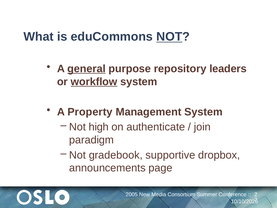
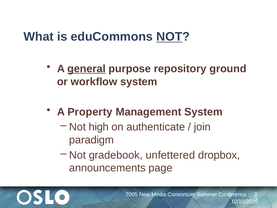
leaders: leaders -> ground
workflow underline: present -> none
supportive: supportive -> unfettered
